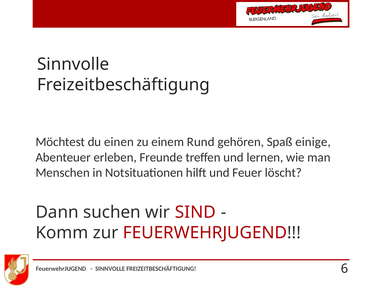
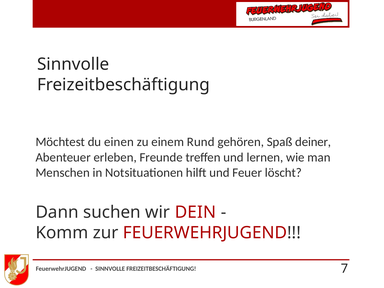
einige: einige -> deiner
SIND: SIND -> DEIN
6: 6 -> 7
